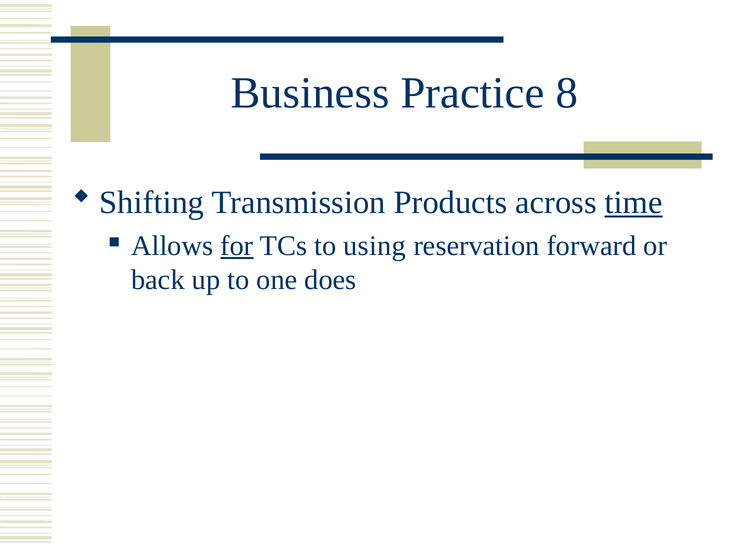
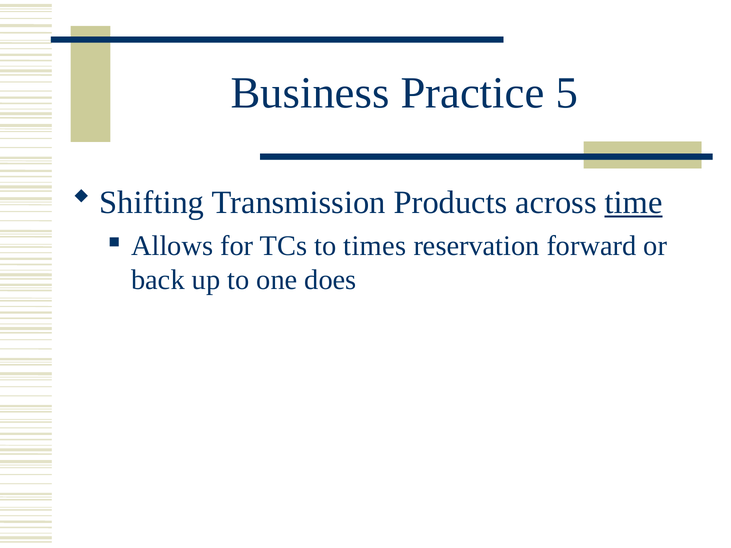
8: 8 -> 5
for underline: present -> none
using: using -> times
